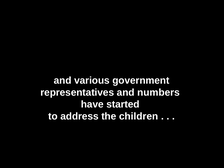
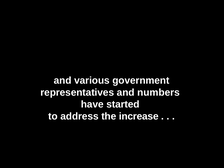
children: children -> increase
